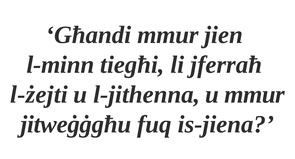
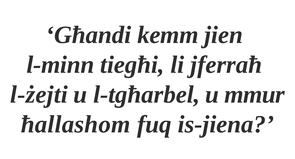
Għandi mmur: mmur -> kemm
l-jithenna: l-jithenna -> l-tgħarbel
jitweġġgħu: jitweġġgħu -> ħallashom
